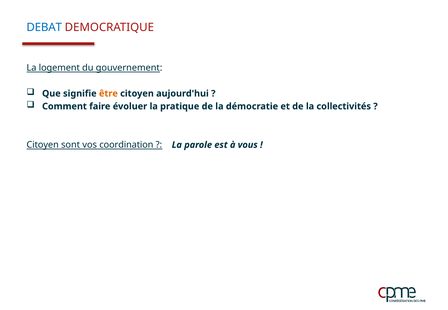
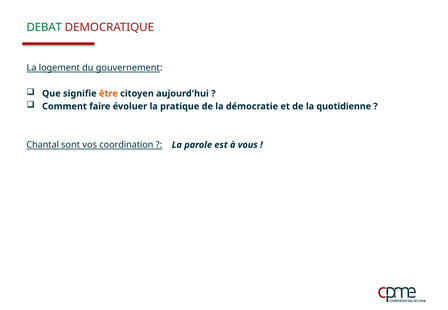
DEBAT colour: blue -> green
collectivités: collectivités -> quotidienne
Citoyen at (43, 145): Citoyen -> Chantal
